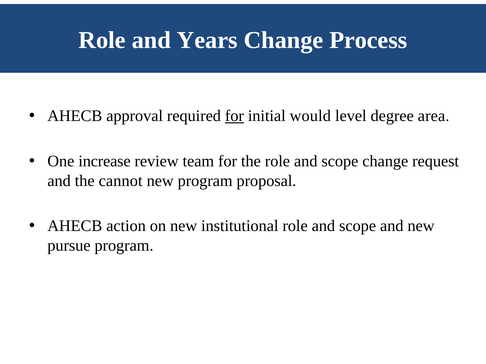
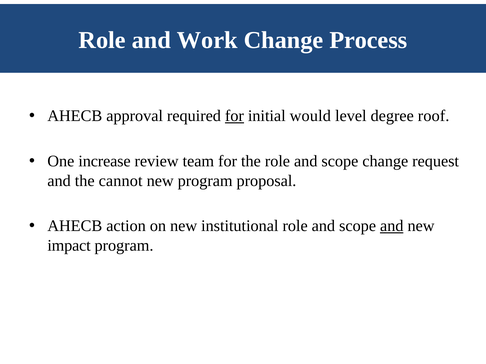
Years: Years -> Work
area: area -> roof
and at (392, 226) underline: none -> present
pursue: pursue -> impact
